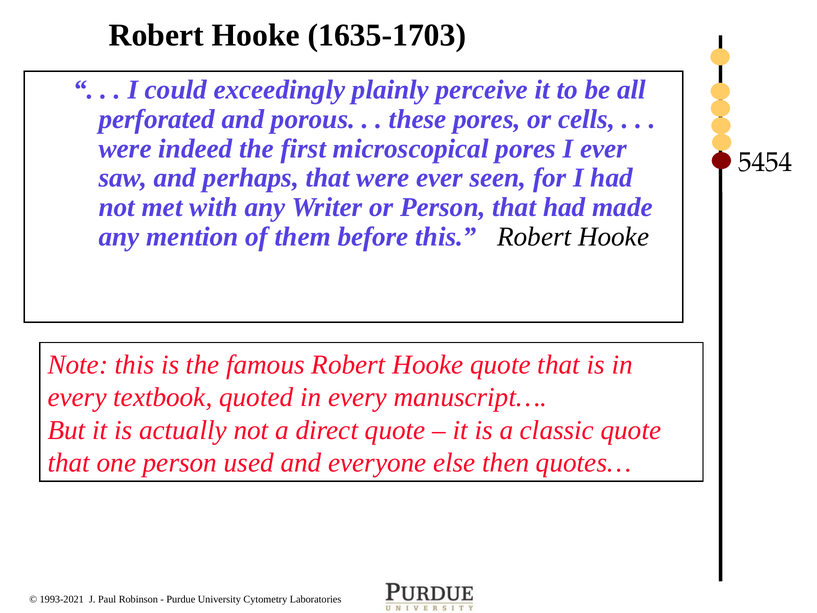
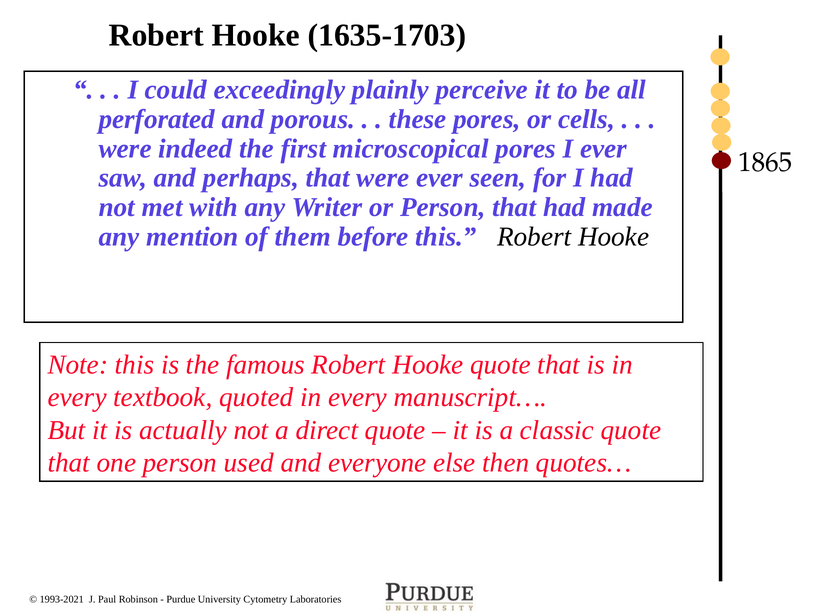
5454: 5454 -> 1865
